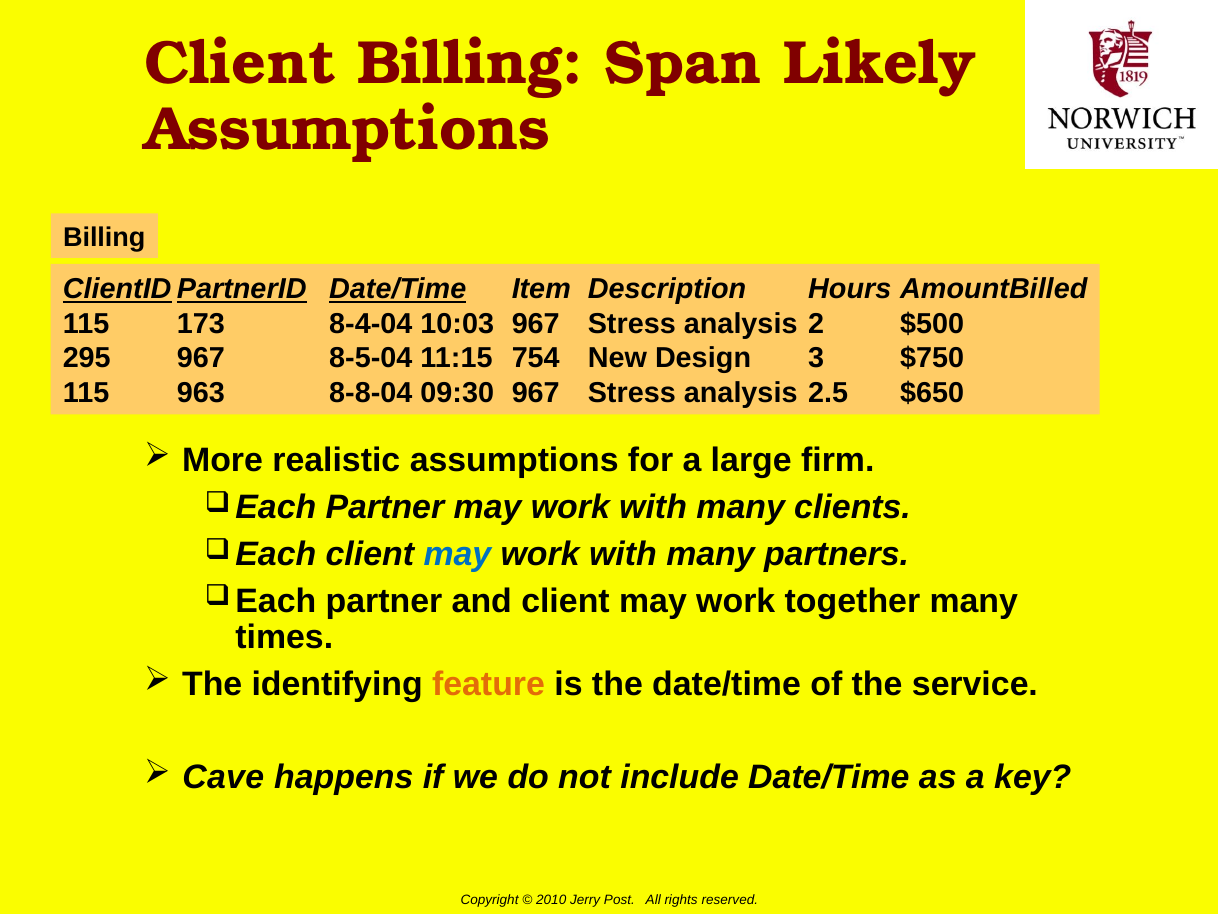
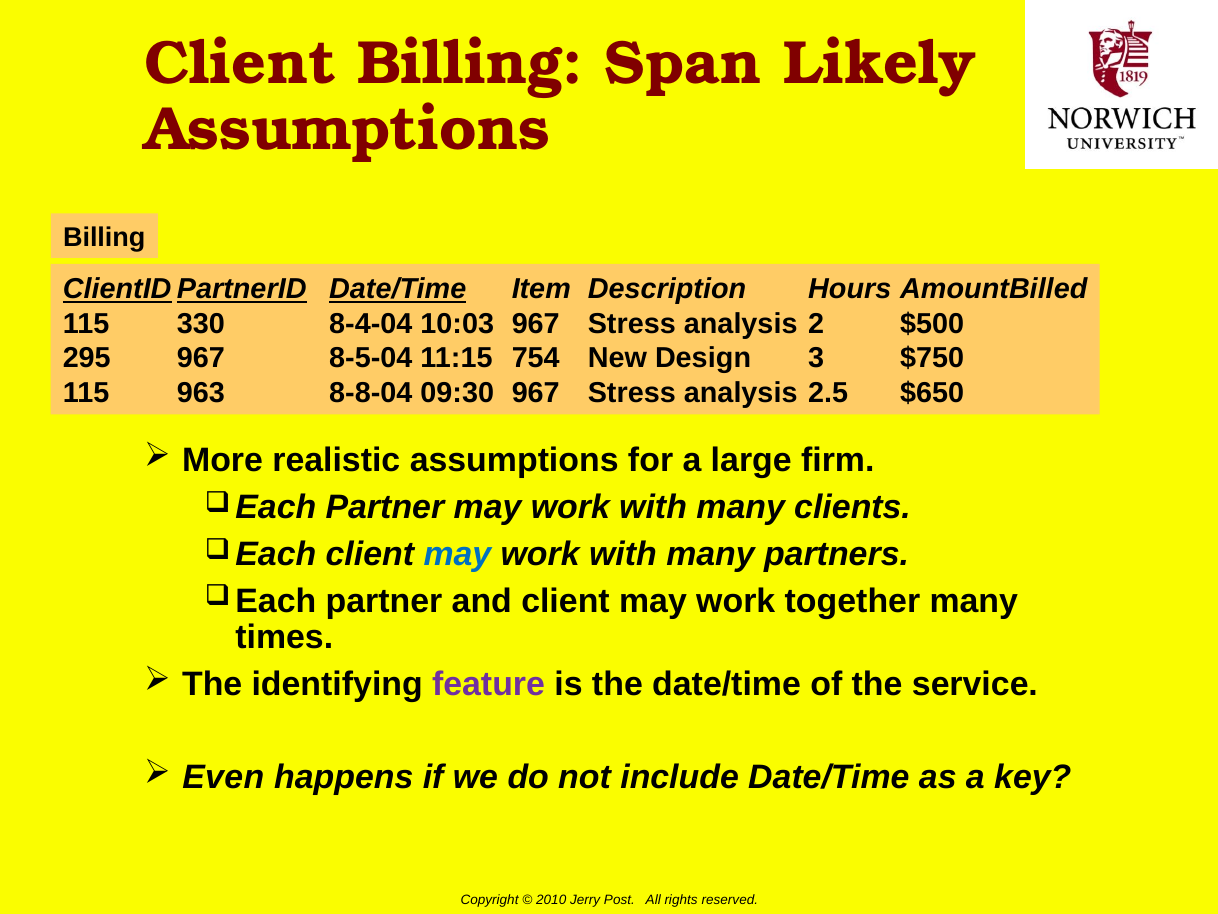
173: 173 -> 330
feature colour: orange -> purple
Cave: Cave -> Even
